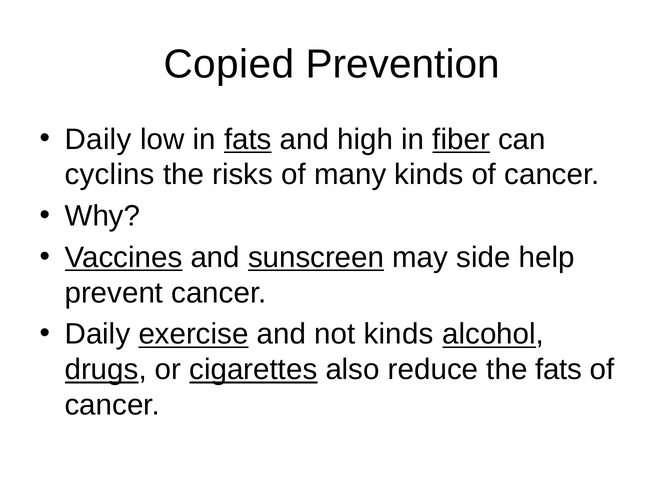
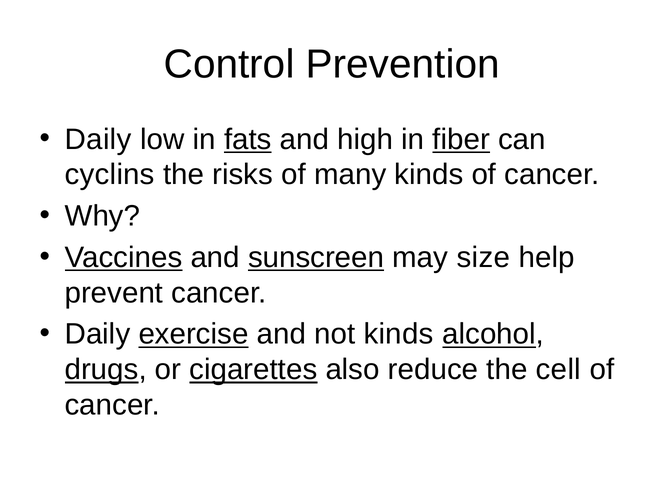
Copied: Copied -> Control
side: side -> size
the fats: fats -> cell
